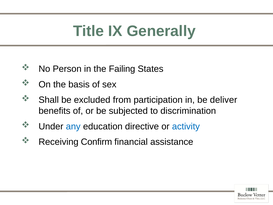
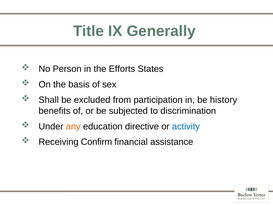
Failing: Failing -> Efforts
deliver: deliver -> history
any colour: blue -> orange
